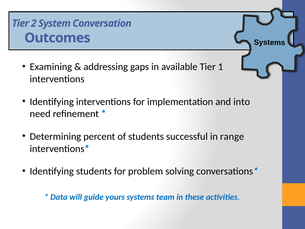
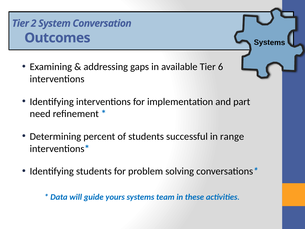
1: 1 -> 6
into: into -> part
